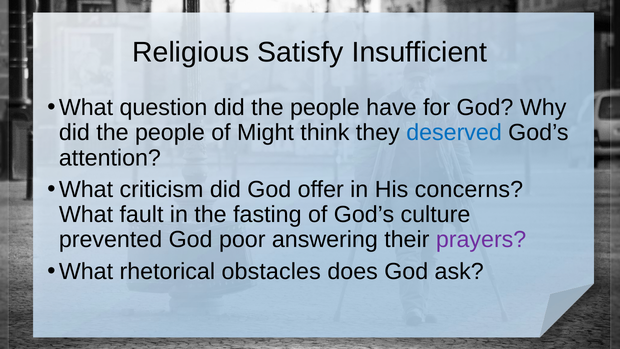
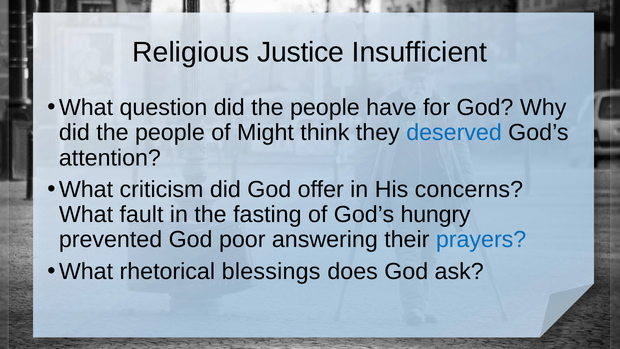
Satisfy: Satisfy -> Justice
culture: culture -> hungry
prayers colour: purple -> blue
obstacles: obstacles -> blessings
